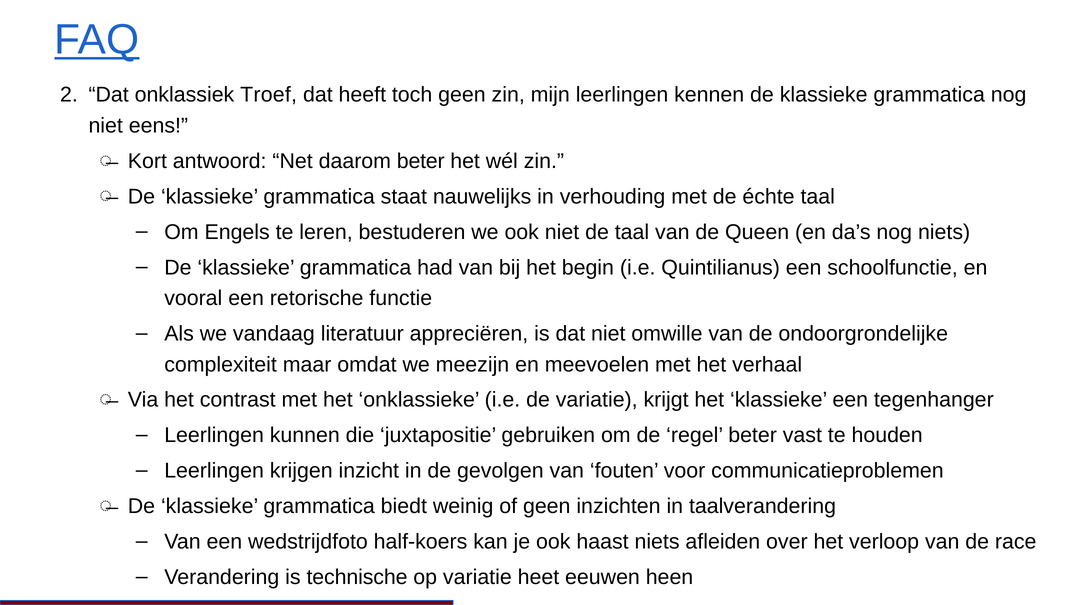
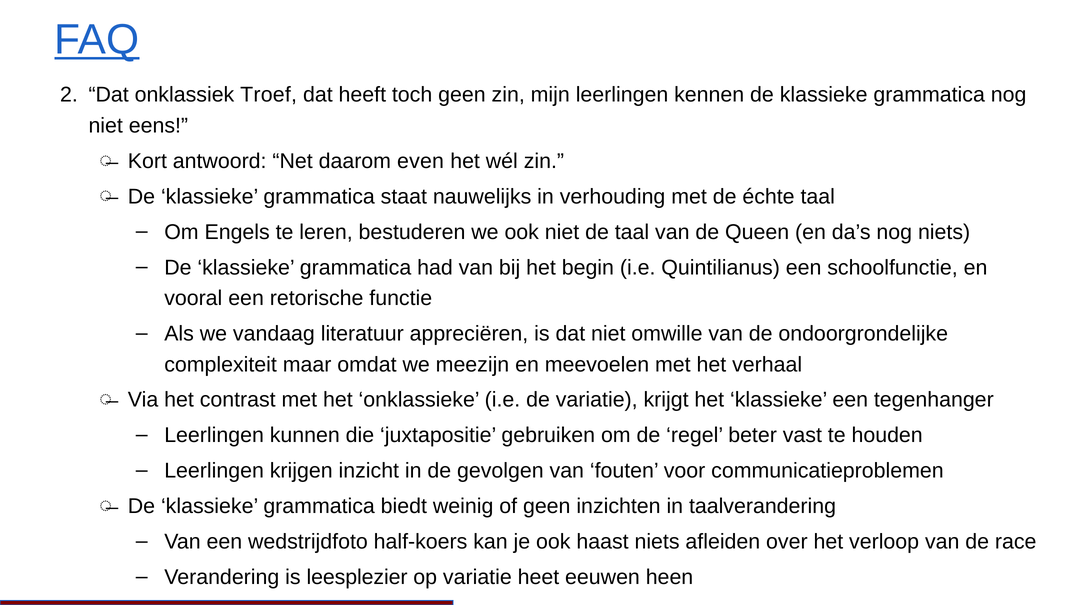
daarom beter: beter -> even
technische: technische -> leesplezier
